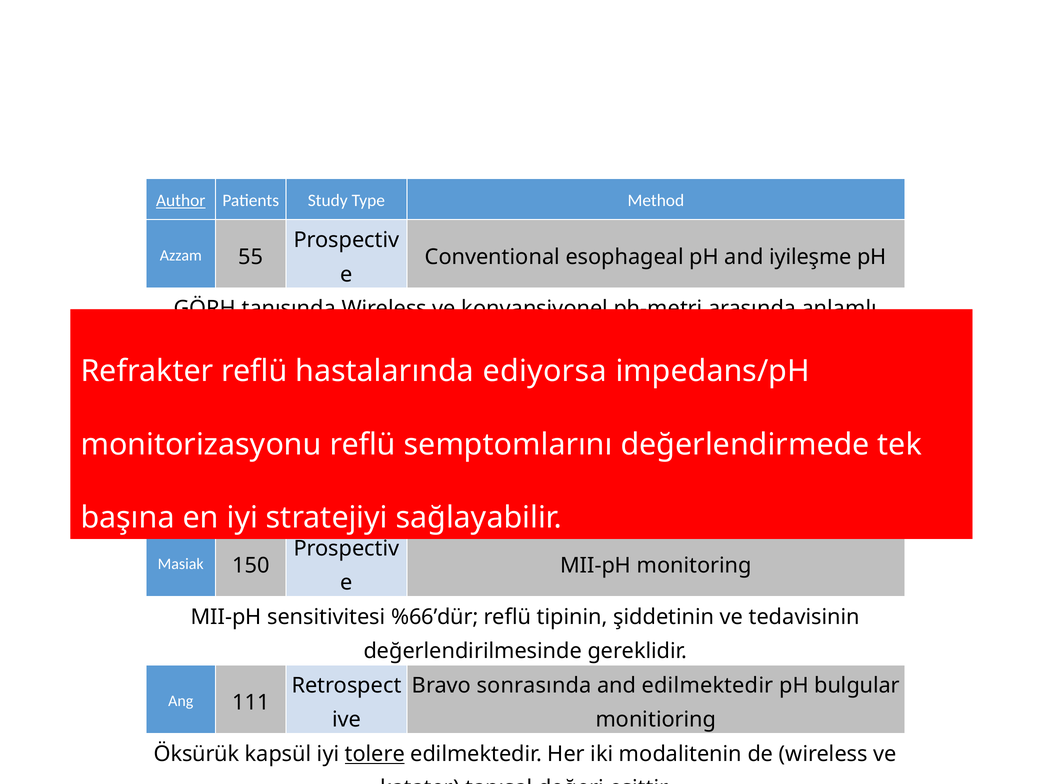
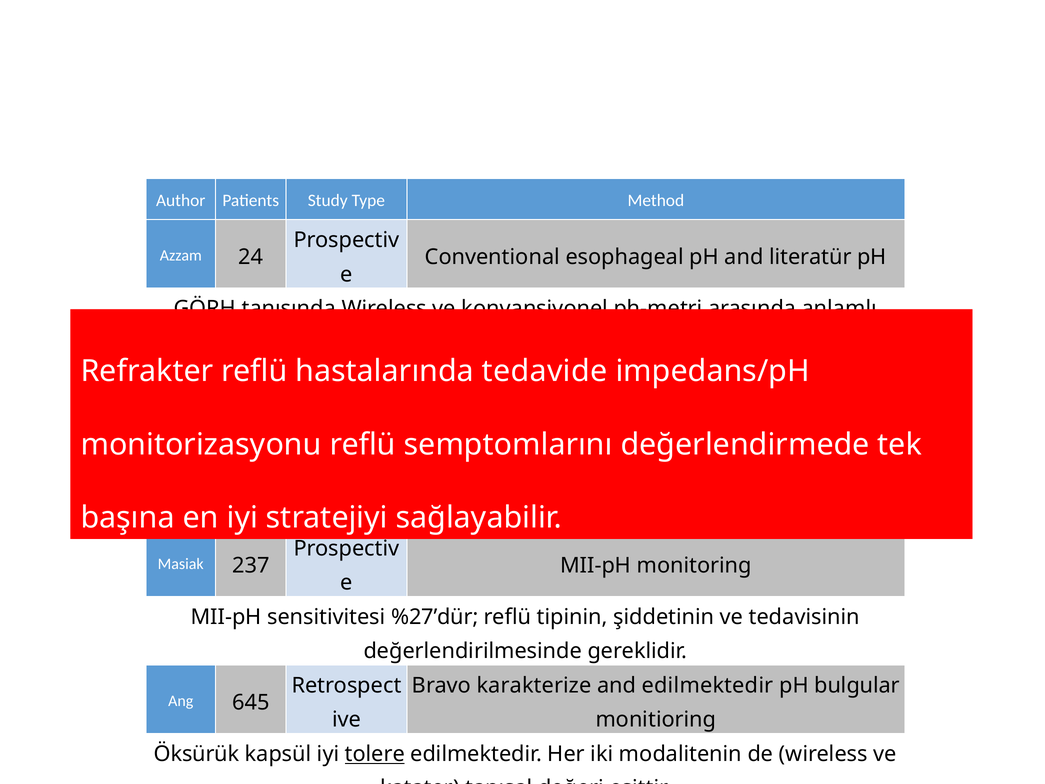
Author underline: present -> none
Azzam 55: 55 -> 24
iyileşme: iyileşme -> literatür
ediyorsa: ediyorsa -> tedavide
150: 150 -> 237
%66’dür: %66’dür -> %27’dür
sonrasında: sonrasında -> karakterize
111: 111 -> 645
